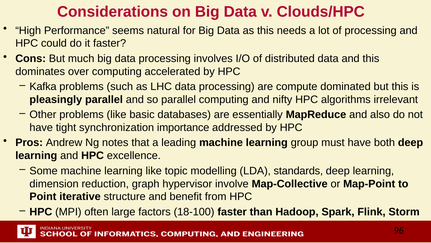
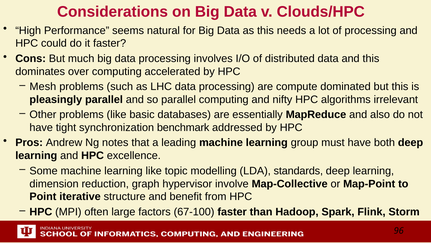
Kafka: Kafka -> Mesh
importance: importance -> benchmark
18-100: 18-100 -> 67-100
